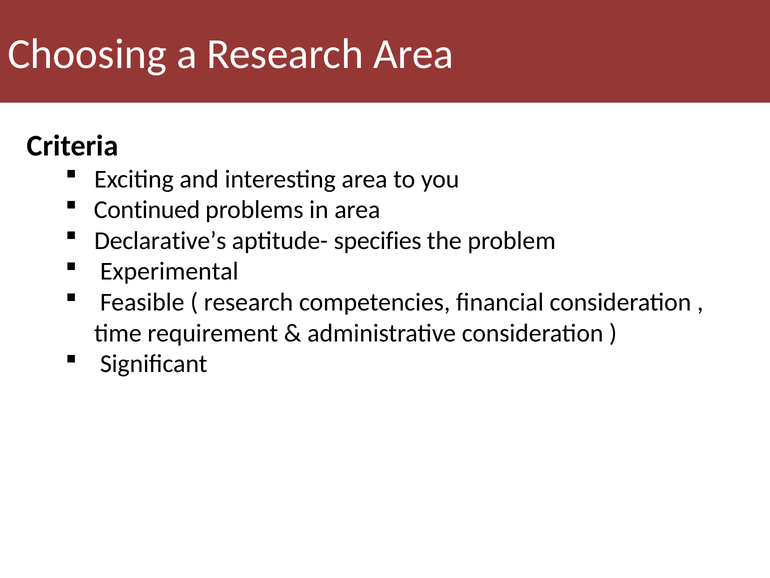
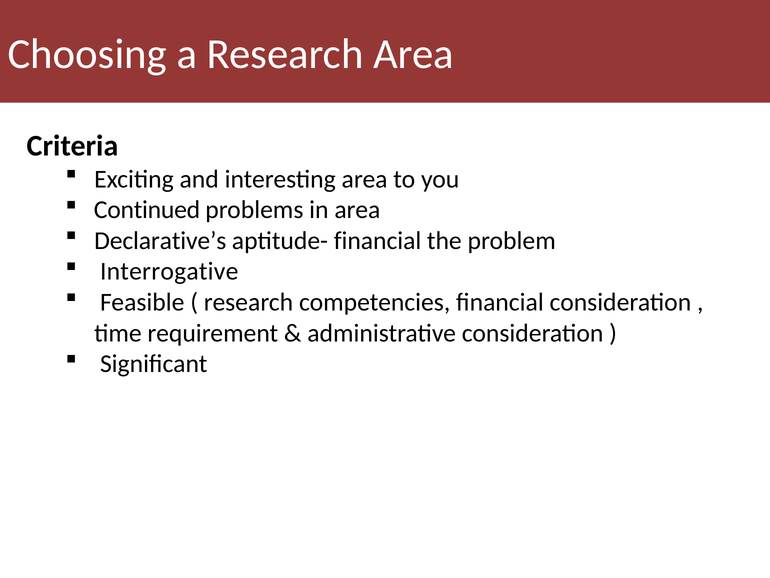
aptitude- specifies: specifies -> financial
Experimental: Experimental -> Interrogative
